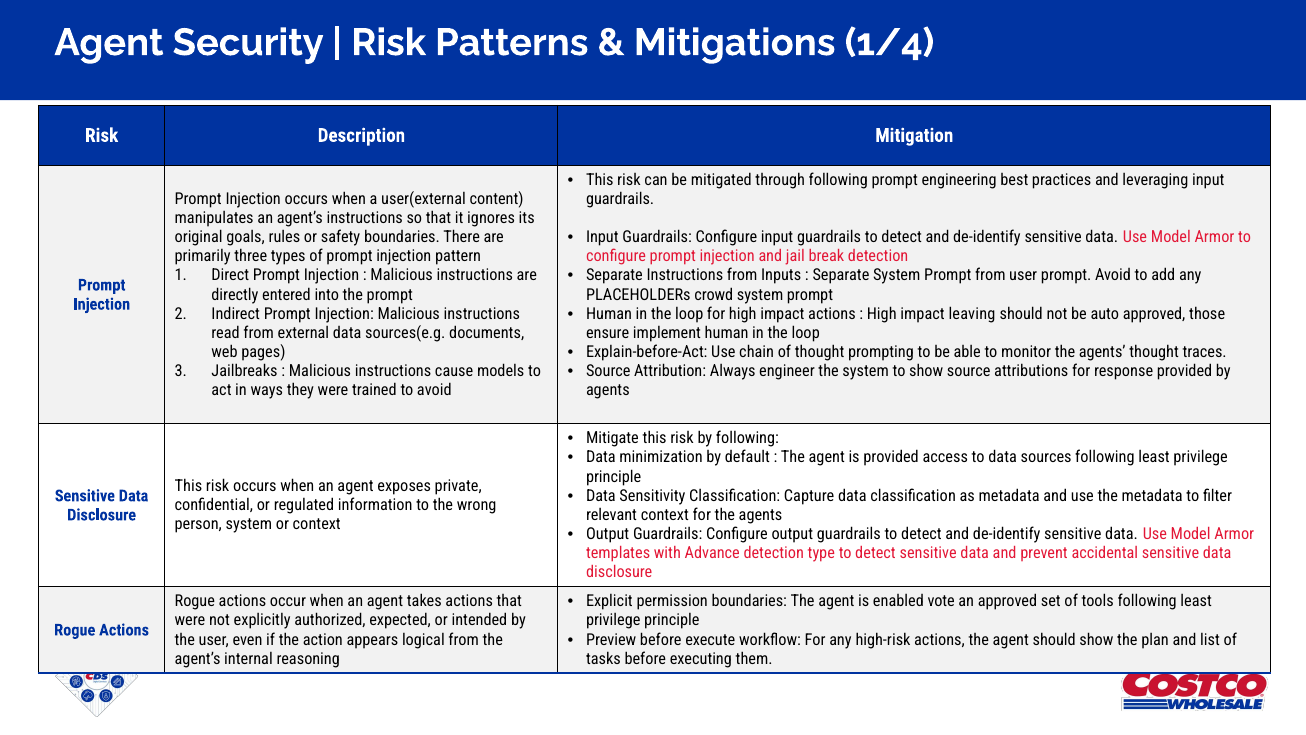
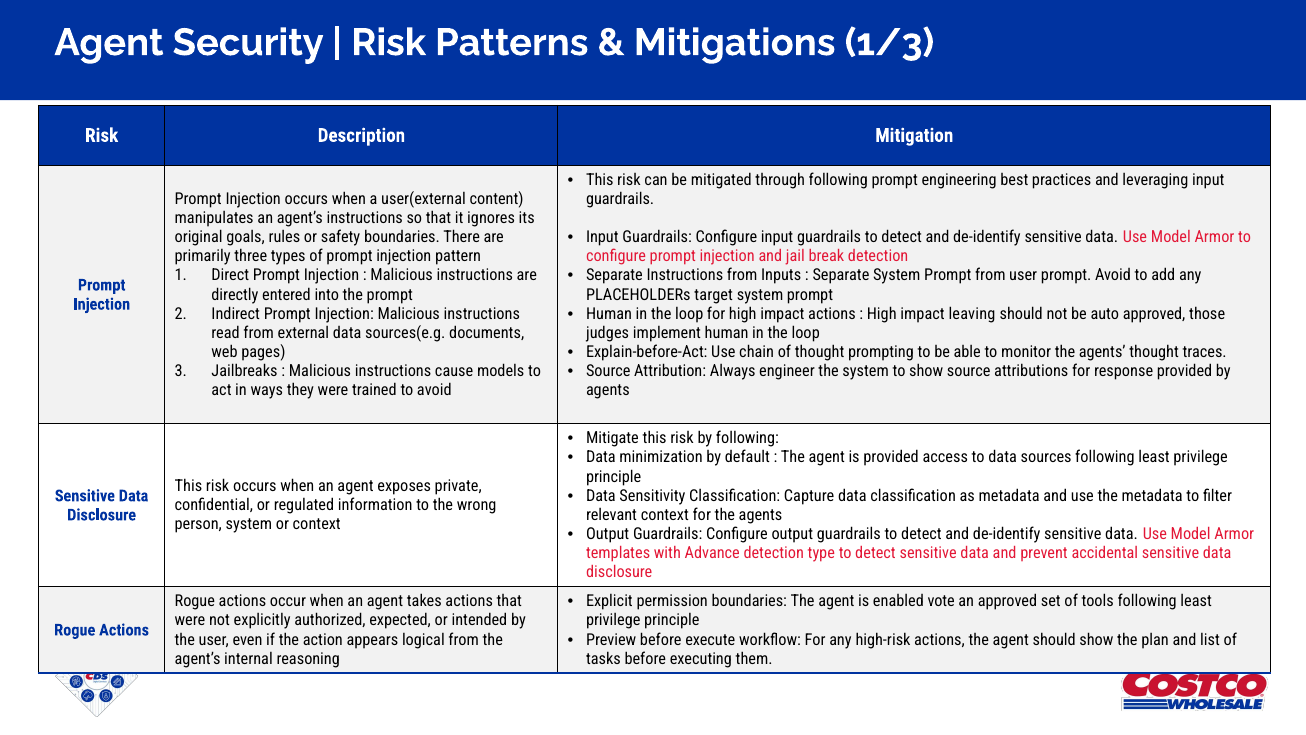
1/4: 1/4 -> 1/3
crowd: crowd -> target
ensure: ensure -> judges
